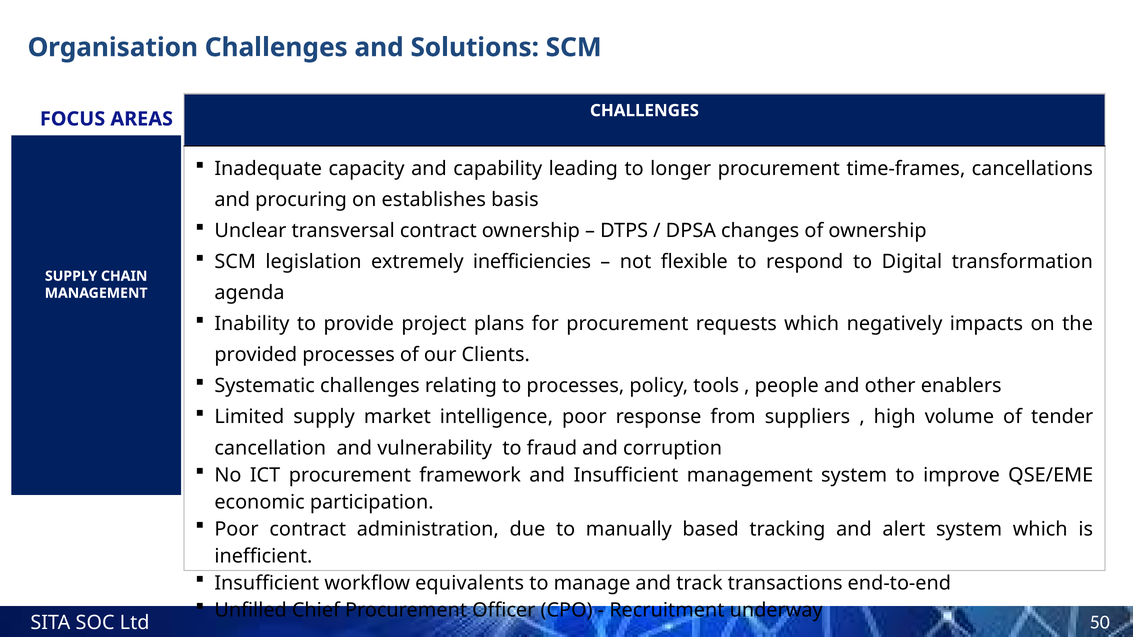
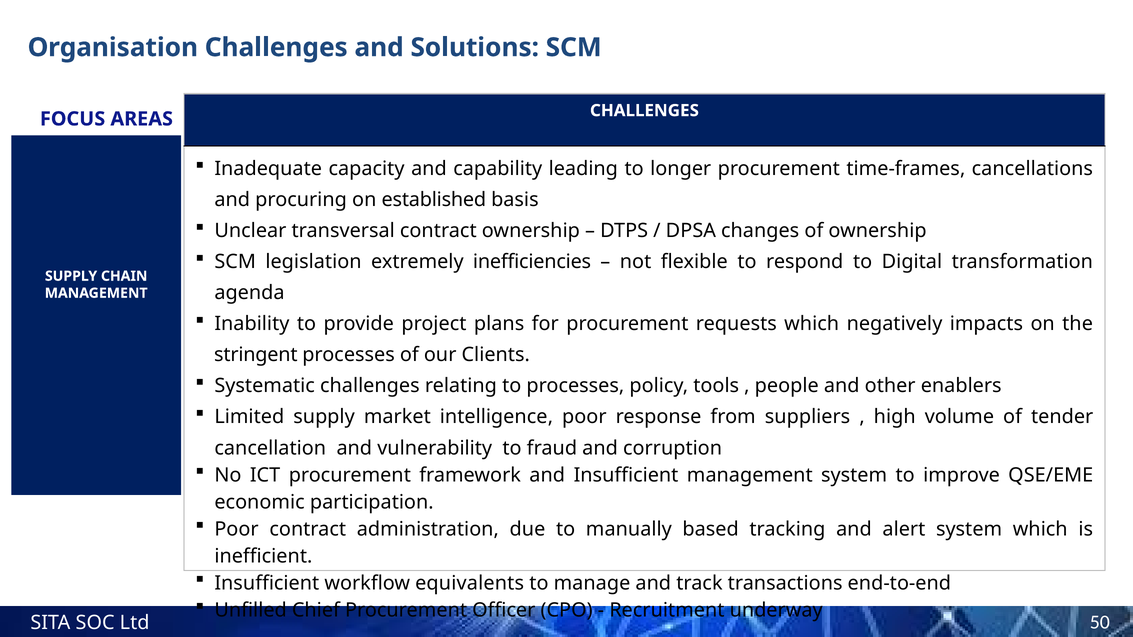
establishes: establishes -> established
provided: provided -> stringent
